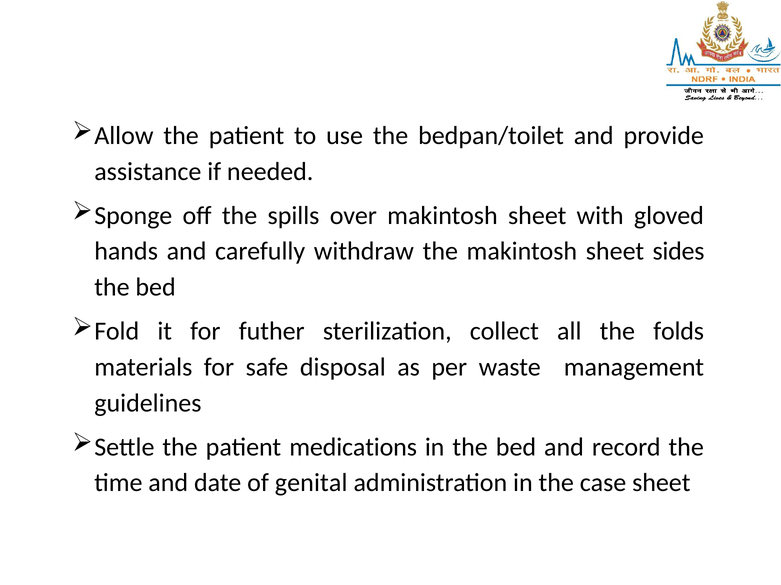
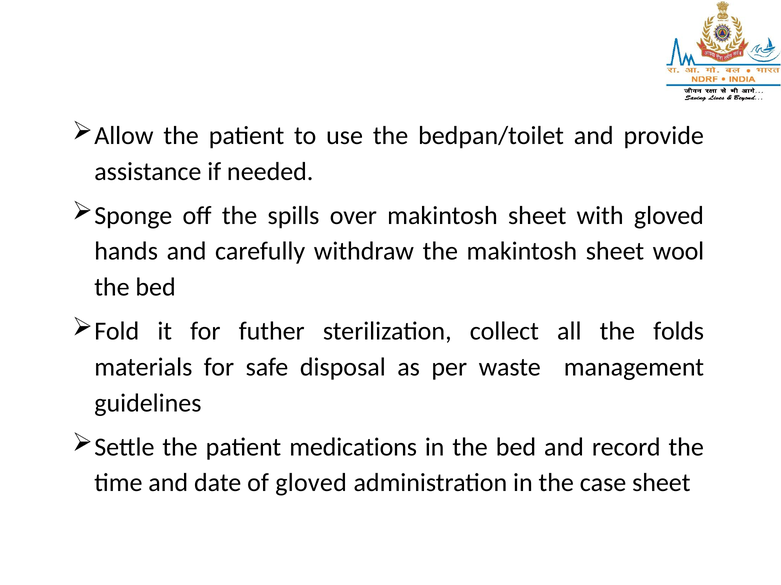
sides: sides -> wool
of genital: genital -> gloved
